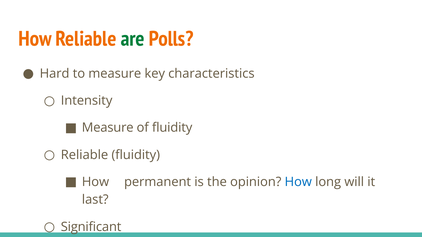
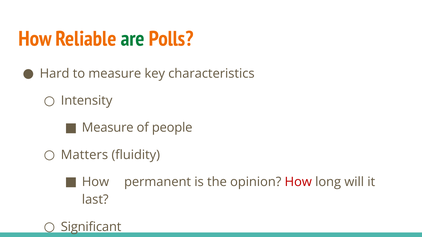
of fluidity: fluidity -> people
Reliable at (85, 155): Reliable -> Matters
How at (298, 182) colour: blue -> red
